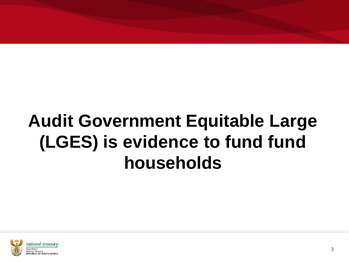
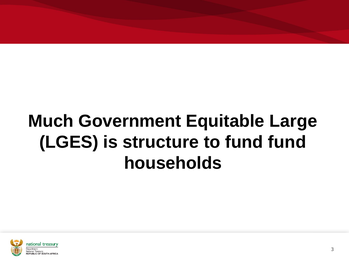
Audit: Audit -> Much
evidence: evidence -> structure
